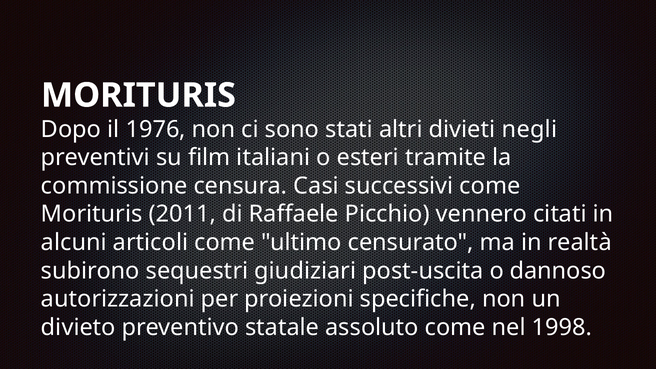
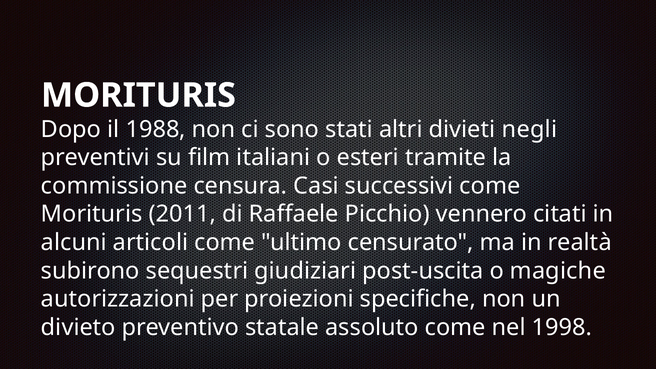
1976: 1976 -> 1988
dannoso: dannoso -> magiche
